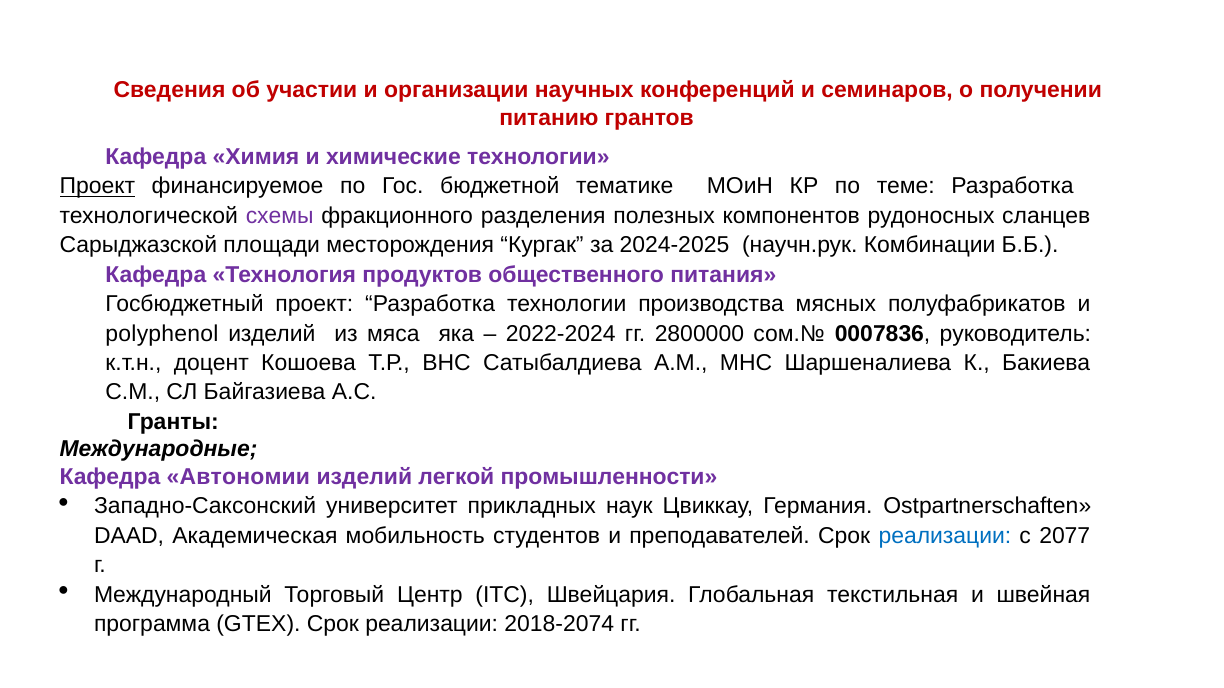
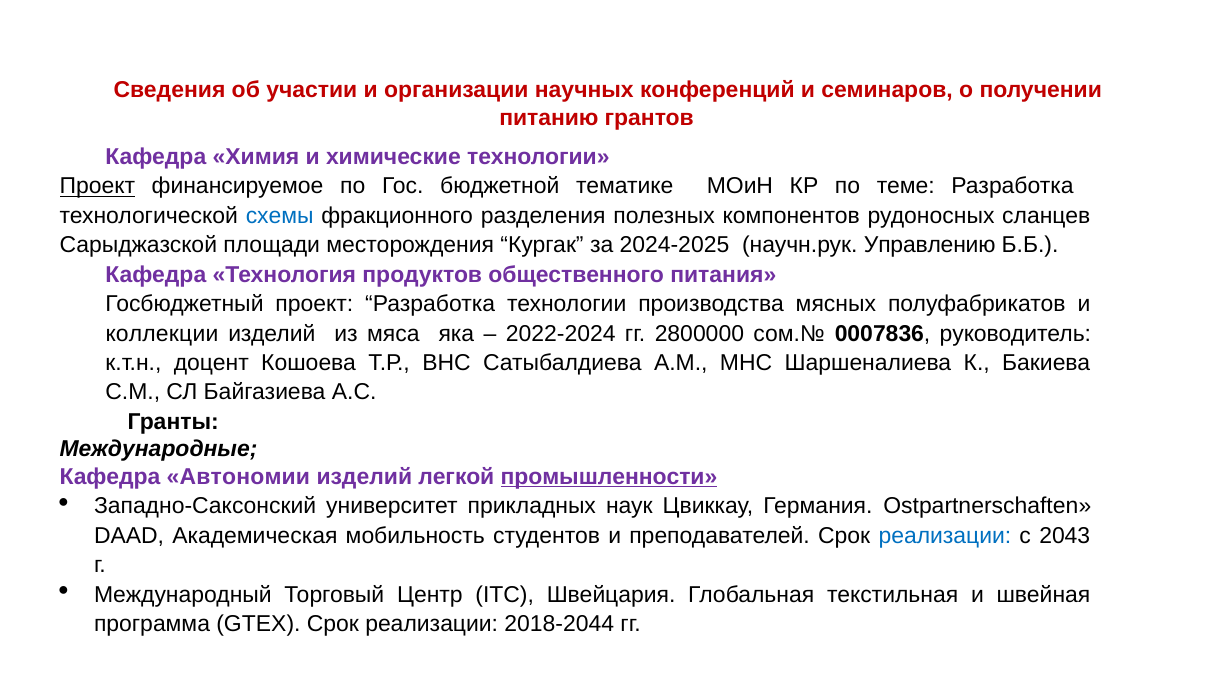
схемы colour: purple -> blue
Комбинации: Комбинации -> Управлению
polyphenol: polyphenol -> коллекции
промышленности underline: none -> present
2077: 2077 -> 2043
2018-2074: 2018-2074 -> 2018-2044
